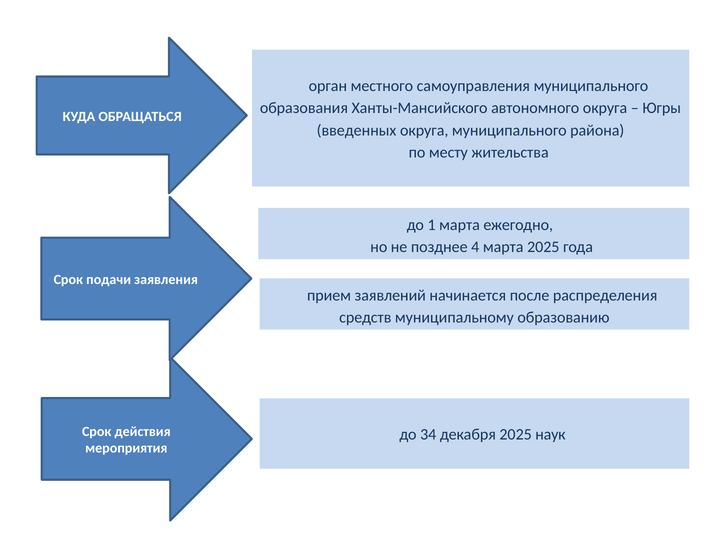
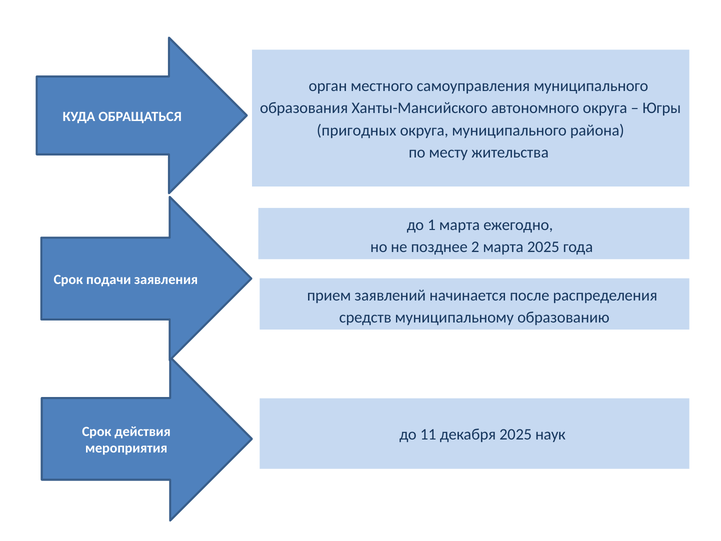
введенных: введенных -> пригодных
4: 4 -> 2
34: 34 -> 11
